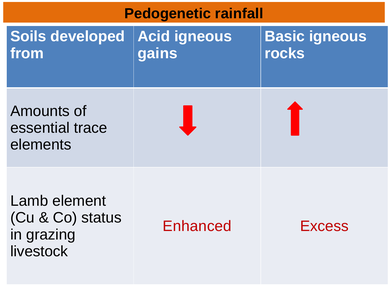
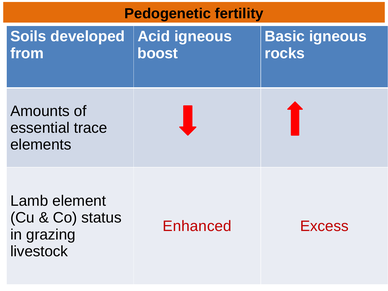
rainfall: rainfall -> fertility
gains: gains -> boost
